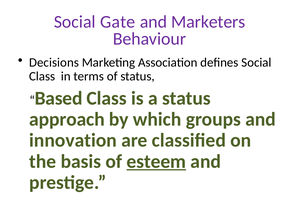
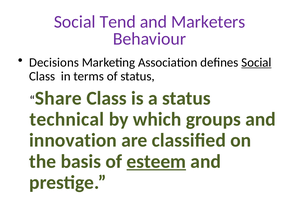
Gate: Gate -> Tend
Social at (256, 62) underline: none -> present
Based: Based -> Share
approach: approach -> technical
